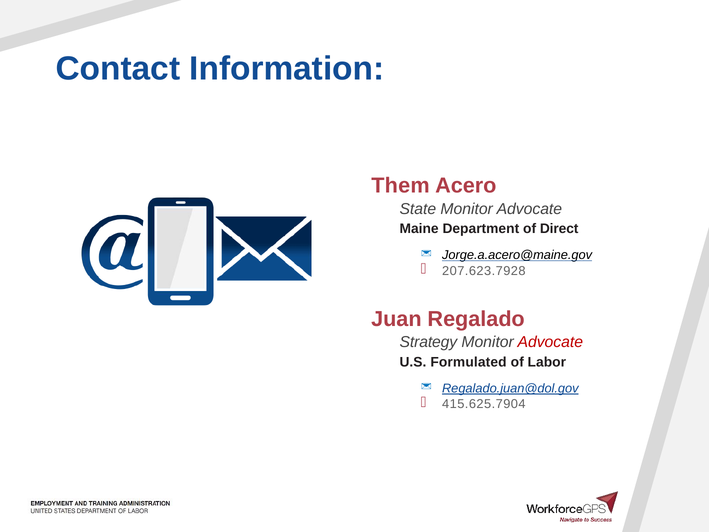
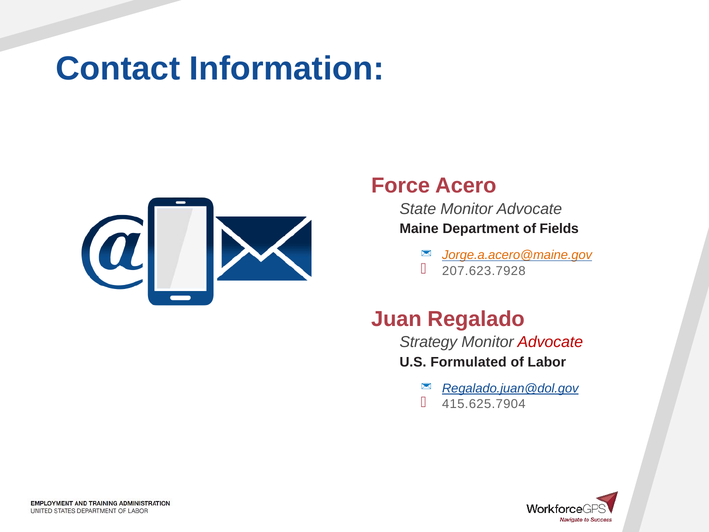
Them: Them -> Force
Direct: Direct -> Fields
Jorge.a.acero@maine.gov colour: black -> orange
